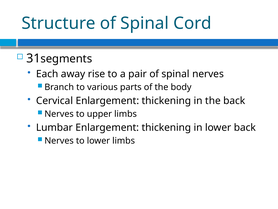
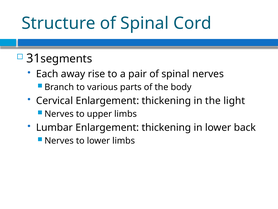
the back: back -> light
